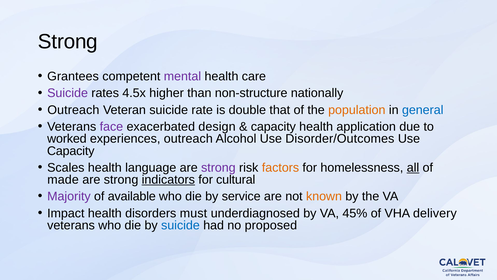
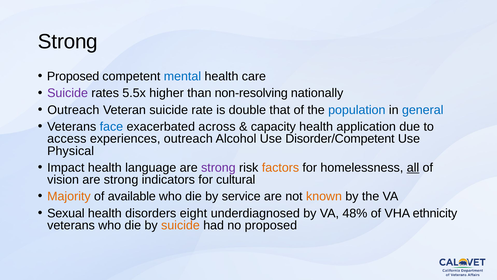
Grantees at (73, 76): Grantees -> Proposed
mental colour: purple -> blue
4.5x: 4.5x -> 5.5x
non-structure: non-structure -> non-resolving
population colour: orange -> blue
face colour: purple -> blue
design: design -> across
worked: worked -> access
Disorder/Outcomes: Disorder/Outcomes -> Disorder/Competent
Capacity at (71, 151): Capacity -> Physical
Scales: Scales -> Impact
made: made -> vision
indicators underline: present -> none
Majority colour: purple -> orange
Impact: Impact -> Sexual
must: must -> eight
45%: 45% -> 48%
delivery: delivery -> ethnicity
suicide at (180, 225) colour: blue -> orange
